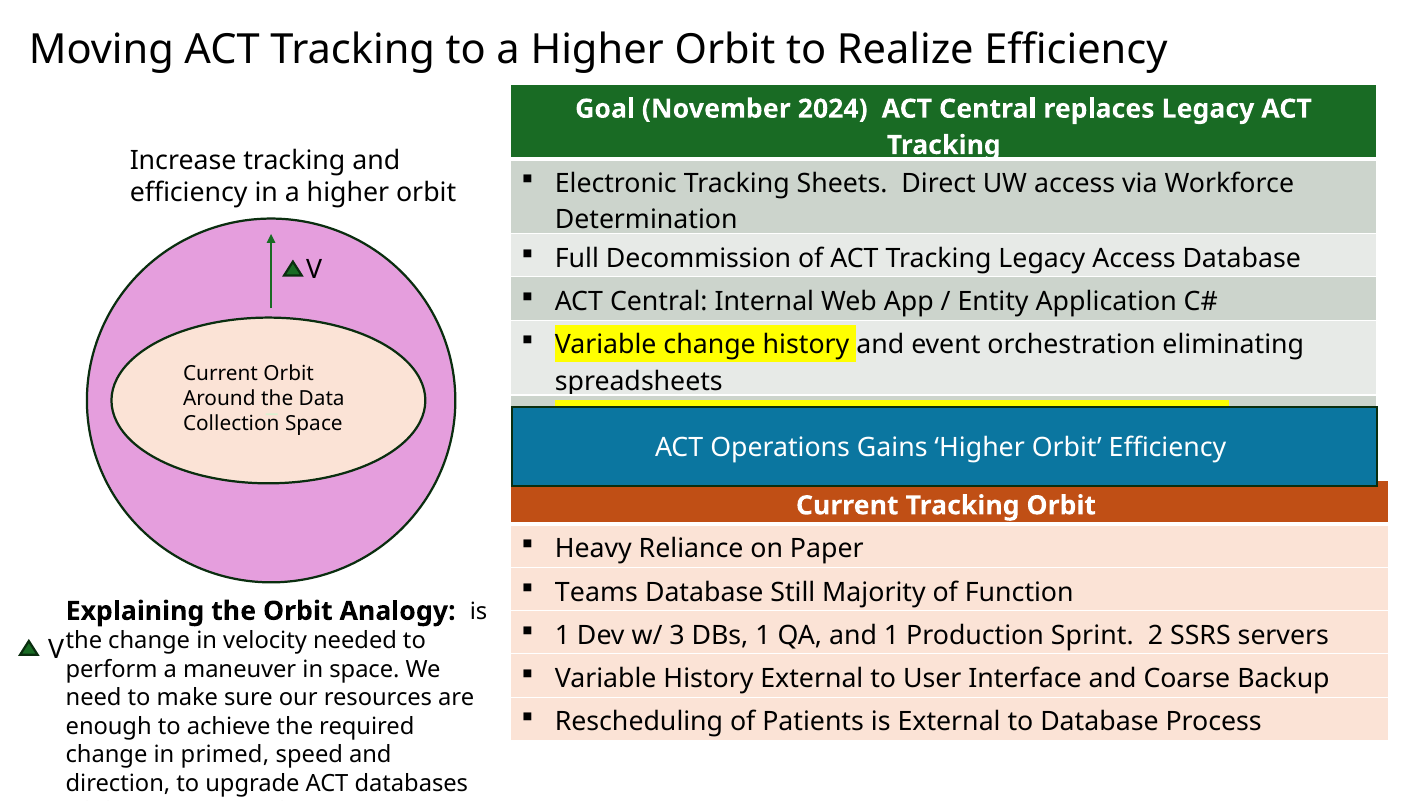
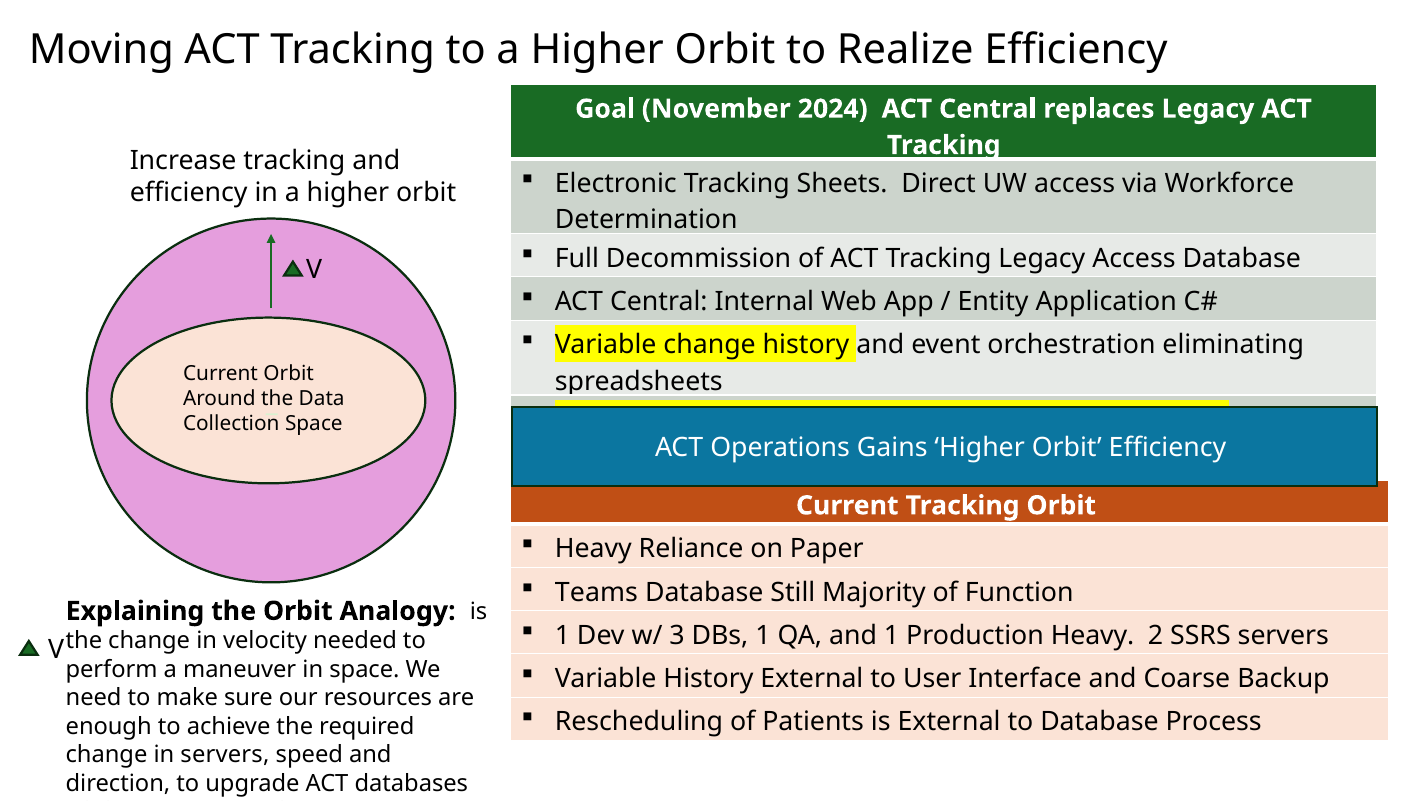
Production Sprint: Sprint -> Heavy
in primed: primed -> servers
